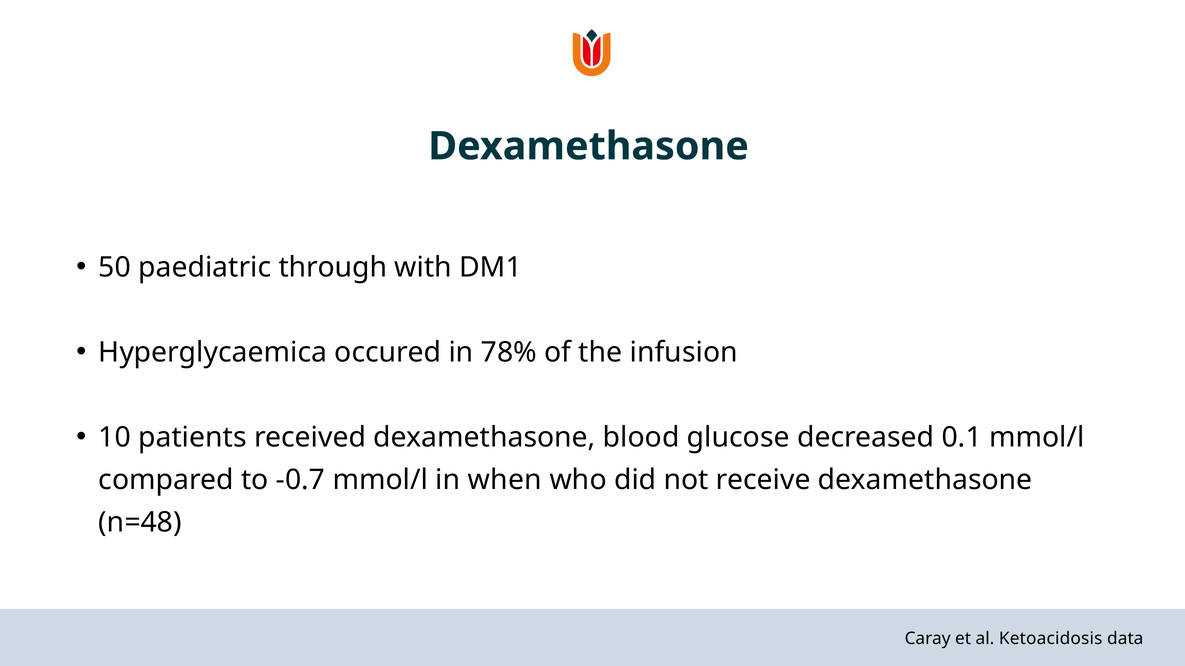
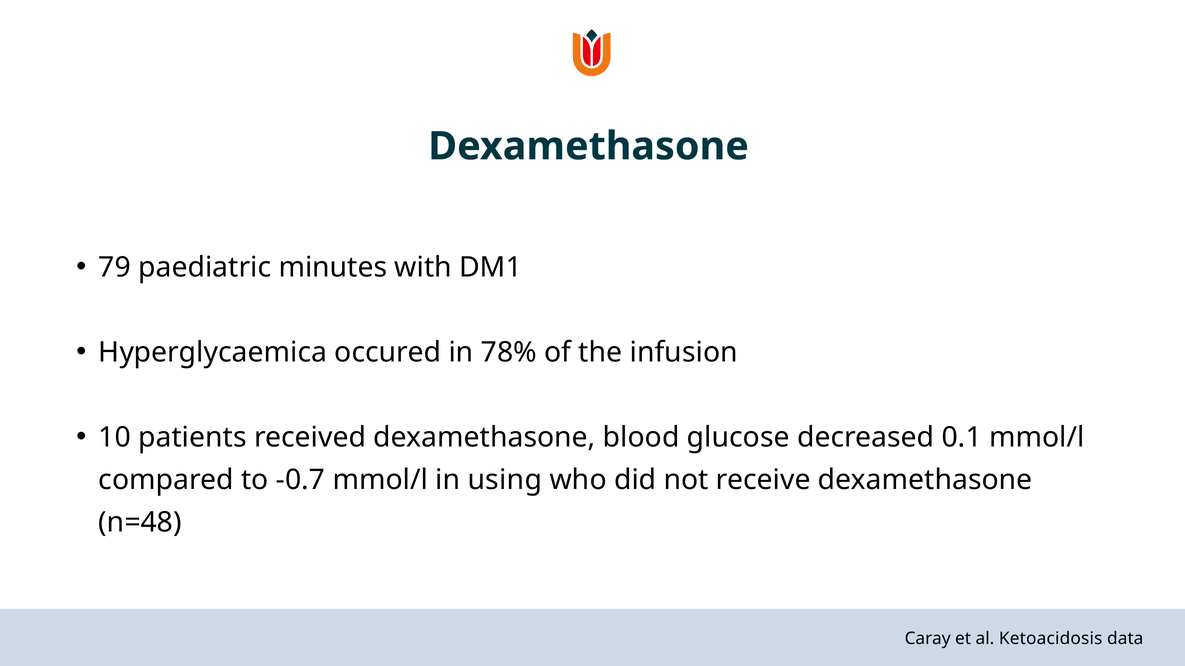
50: 50 -> 79
through: through -> minutes
when: when -> using
